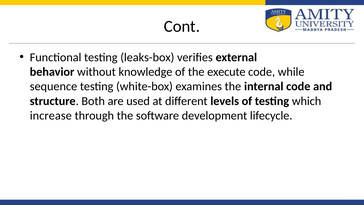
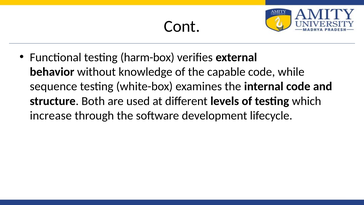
leaks-box: leaks-box -> harm-box
execute: execute -> capable
